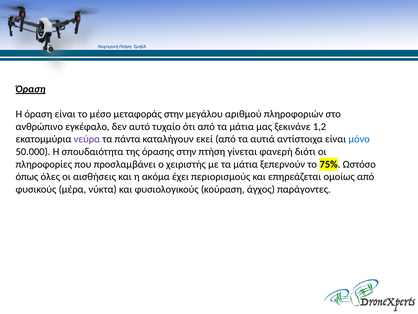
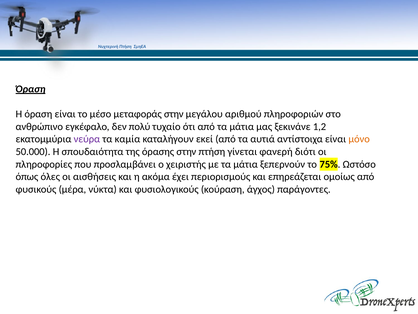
αυτό: αυτό -> πολύ
πάντα: πάντα -> καμία
μόνο colour: blue -> orange
